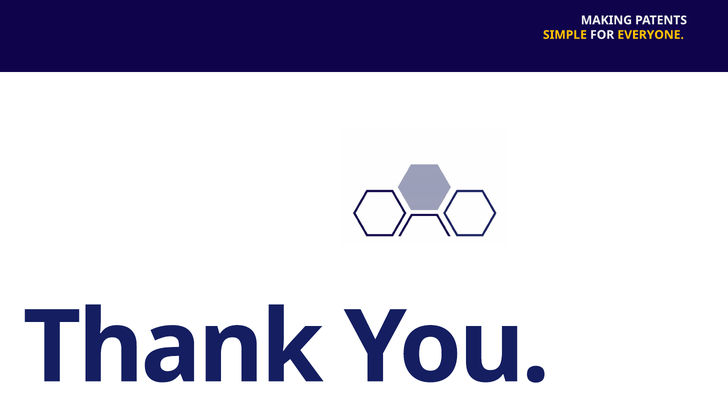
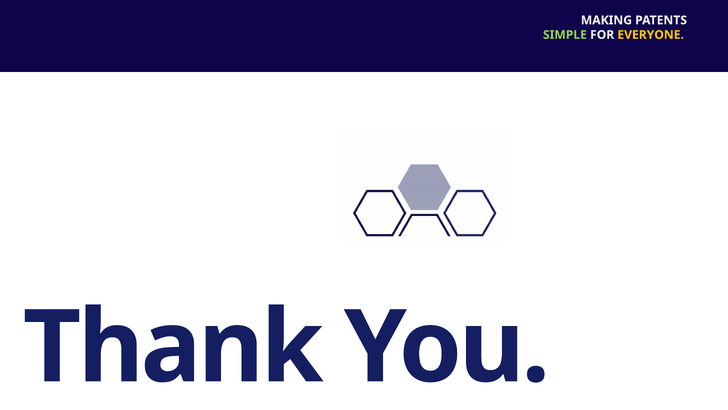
SIMPLE colour: yellow -> light green
